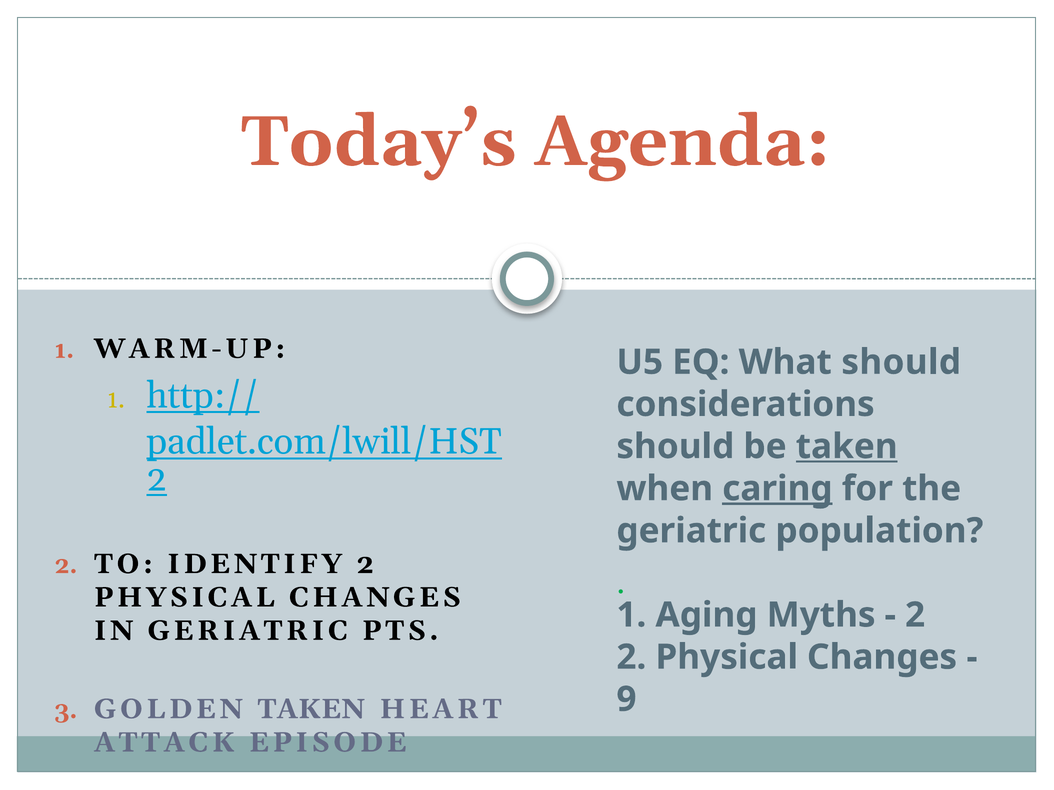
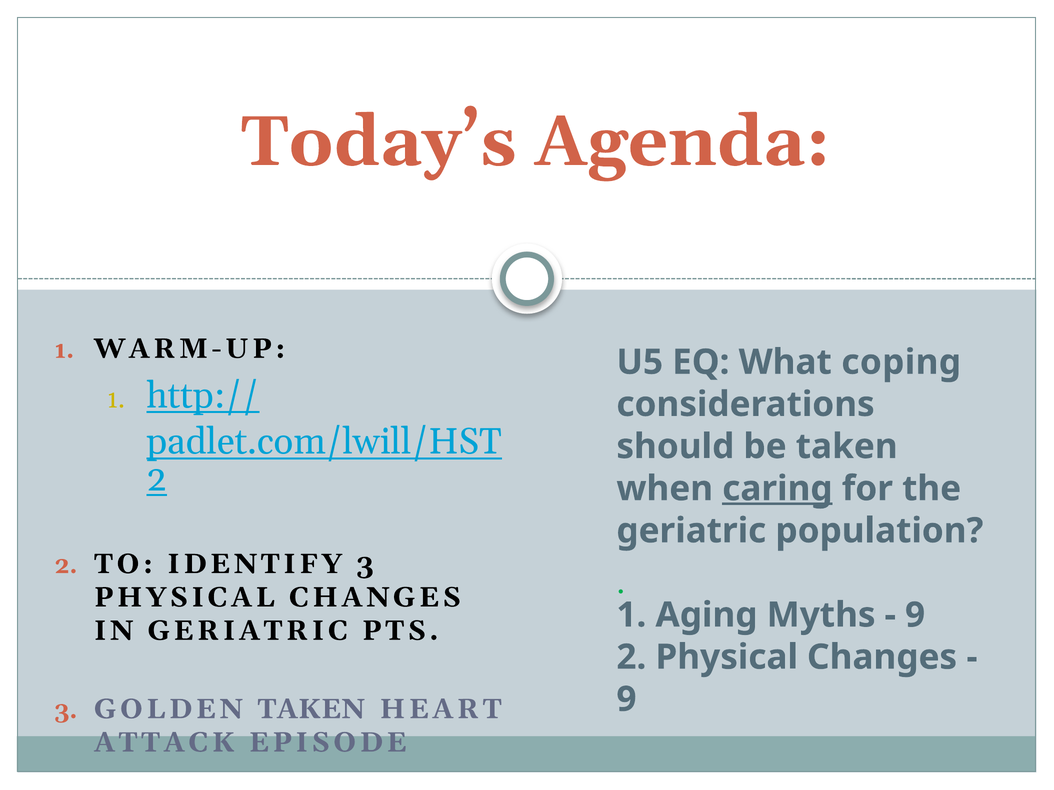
What should: should -> coping
taken at (847, 447) underline: present -> none
IDENTIFY 2: 2 -> 3
2 at (915, 615): 2 -> 9
